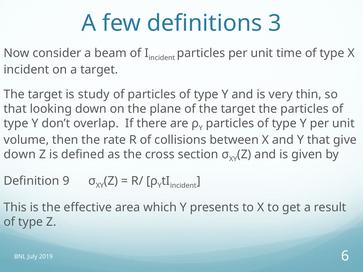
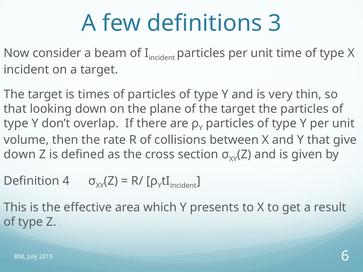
study: study -> times
9: 9 -> 4
